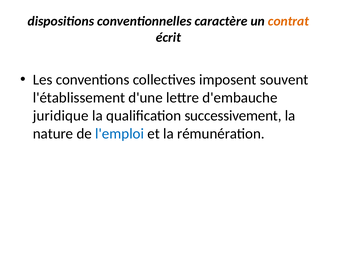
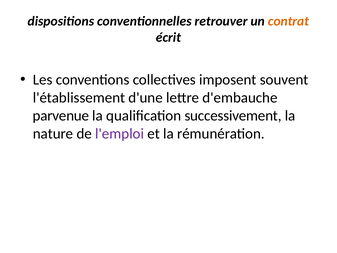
caractère: caractère -> retrouver
juridique: juridique -> parvenue
l'emploi colour: blue -> purple
